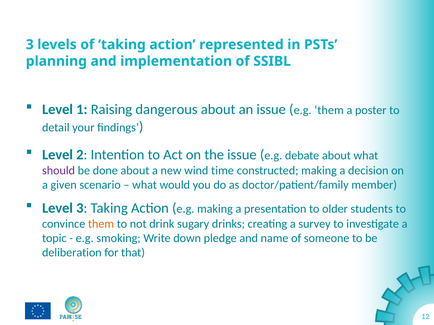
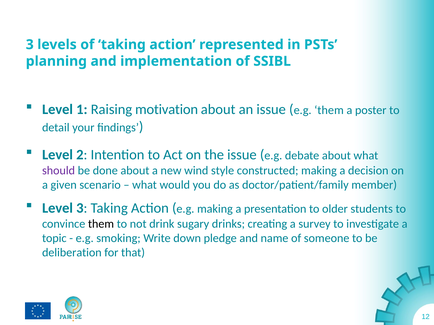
dangerous: dangerous -> motivation
time: time -> style
them at (101, 224) colour: orange -> black
